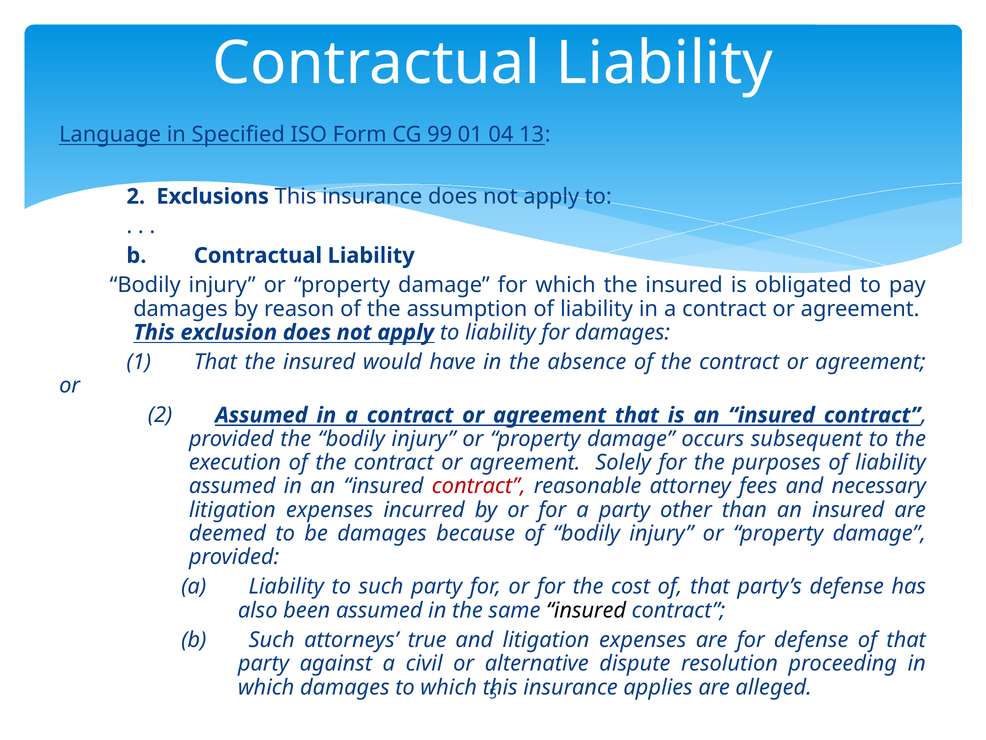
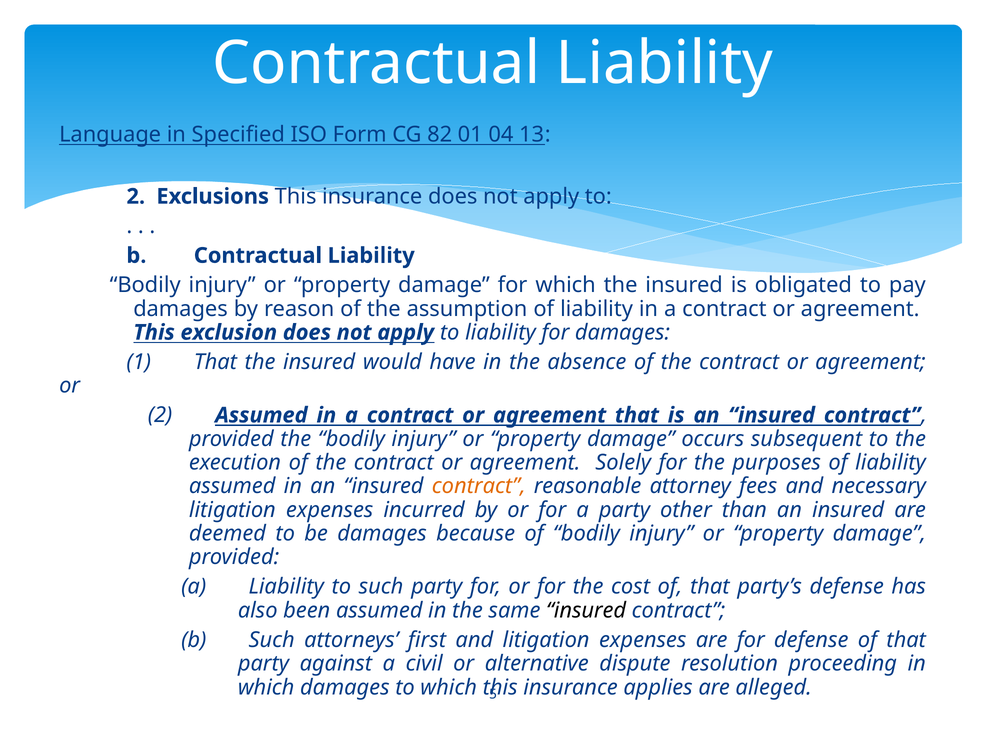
99: 99 -> 82
contract at (479, 486) colour: red -> orange
true: true -> first
